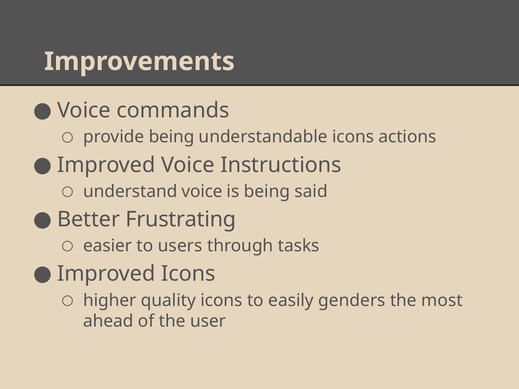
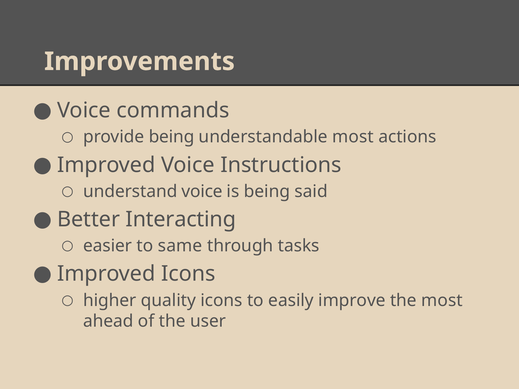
understandable icons: icons -> most
Frustrating: Frustrating -> Interacting
users: users -> same
genders: genders -> improve
